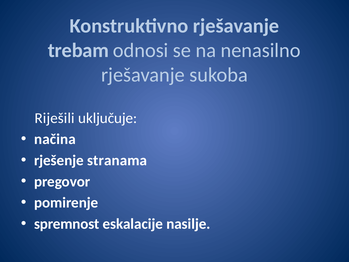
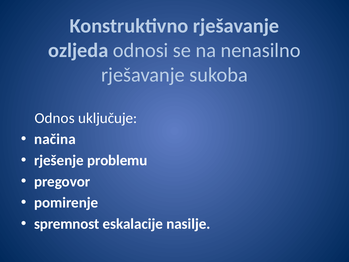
trebam: trebam -> ozljeda
Riješili: Riješili -> Odnos
stranama: stranama -> problemu
